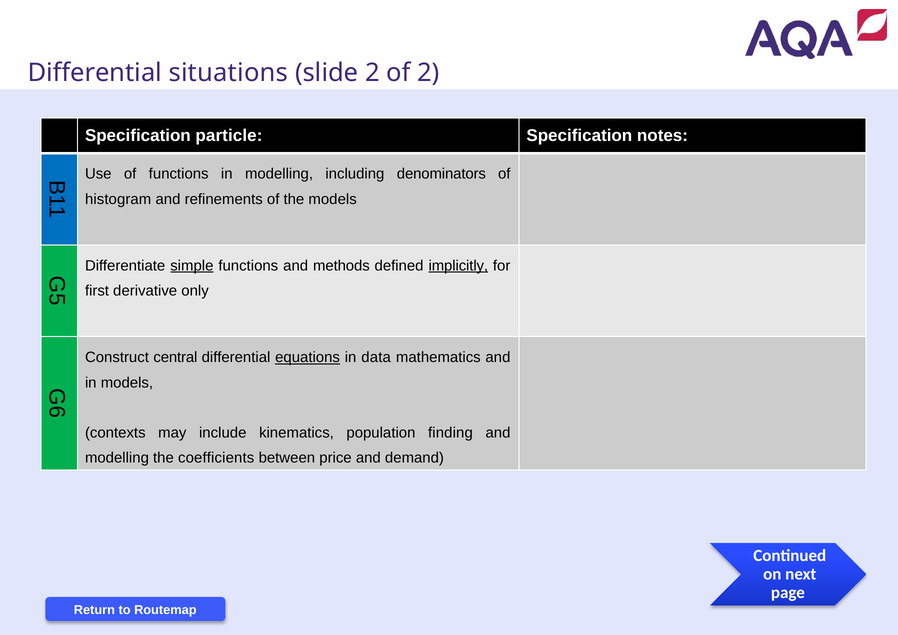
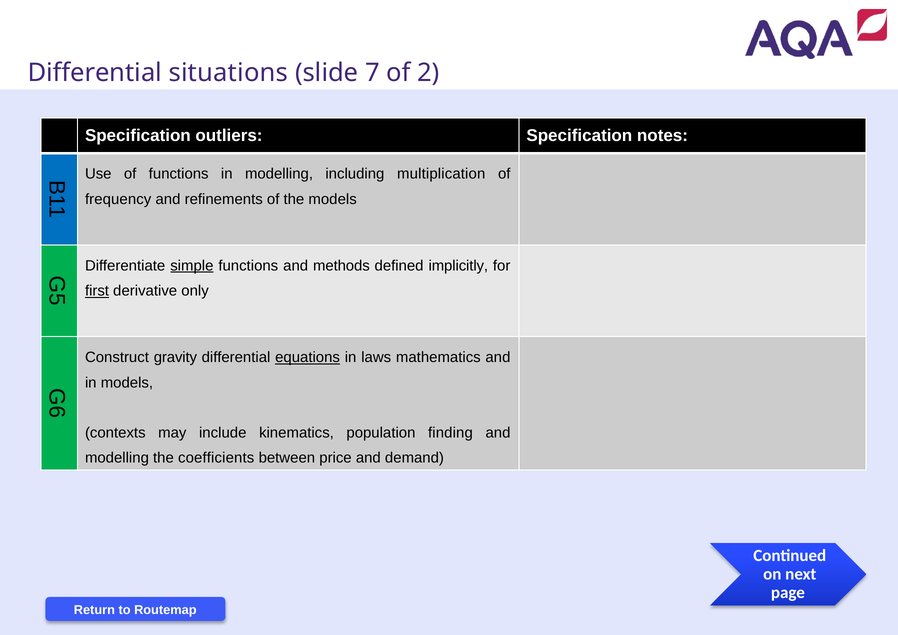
slide 2: 2 -> 7
particle: particle -> outliers
denominators: denominators -> multiplication
histogram: histogram -> frequency
implicitly underline: present -> none
first underline: none -> present
central: central -> gravity
data: data -> laws
